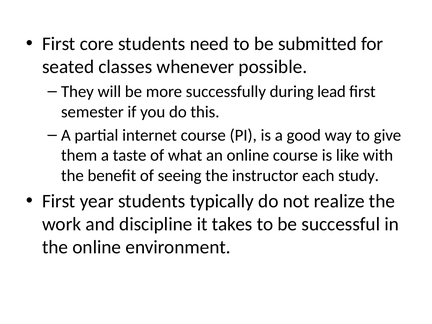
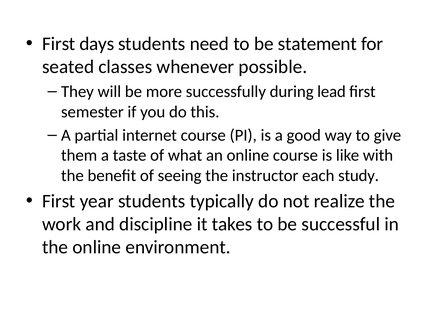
core: core -> days
submitted: submitted -> statement
